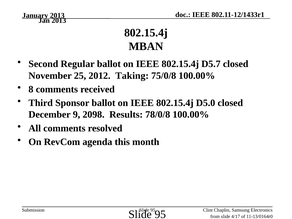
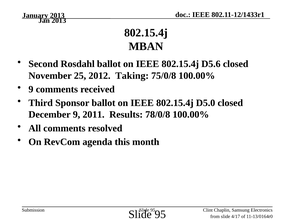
Regular: Regular -> Rosdahl
D5.7: D5.7 -> D5.6
8 at (31, 89): 8 -> 9
2098: 2098 -> 2011
